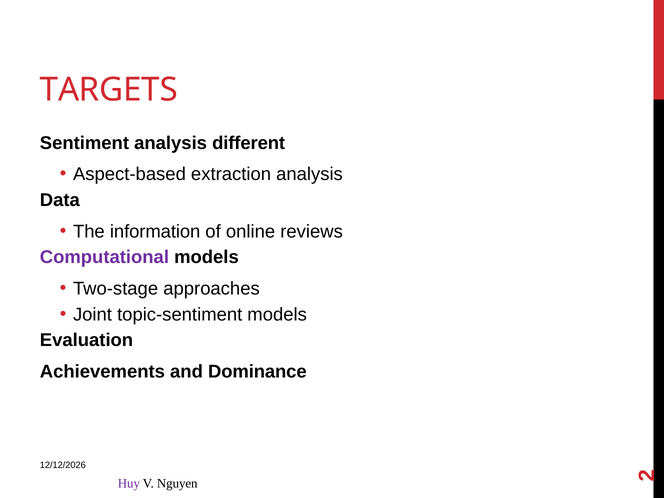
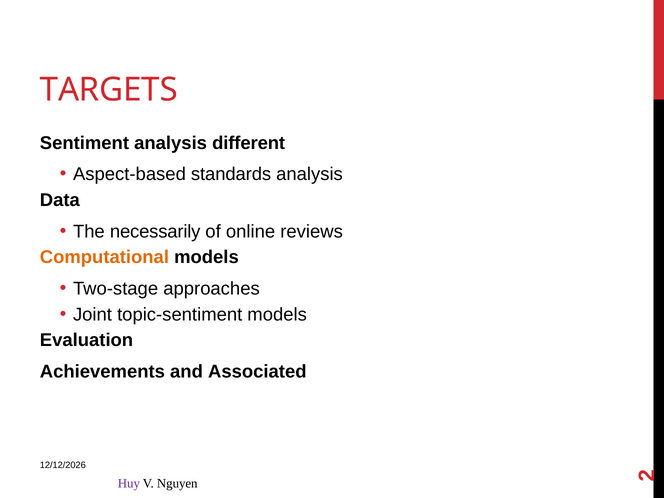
extraction: extraction -> standards
information: information -> necessarily
Computational colour: purple -> orange
Dominance: Dominance -> Associated
